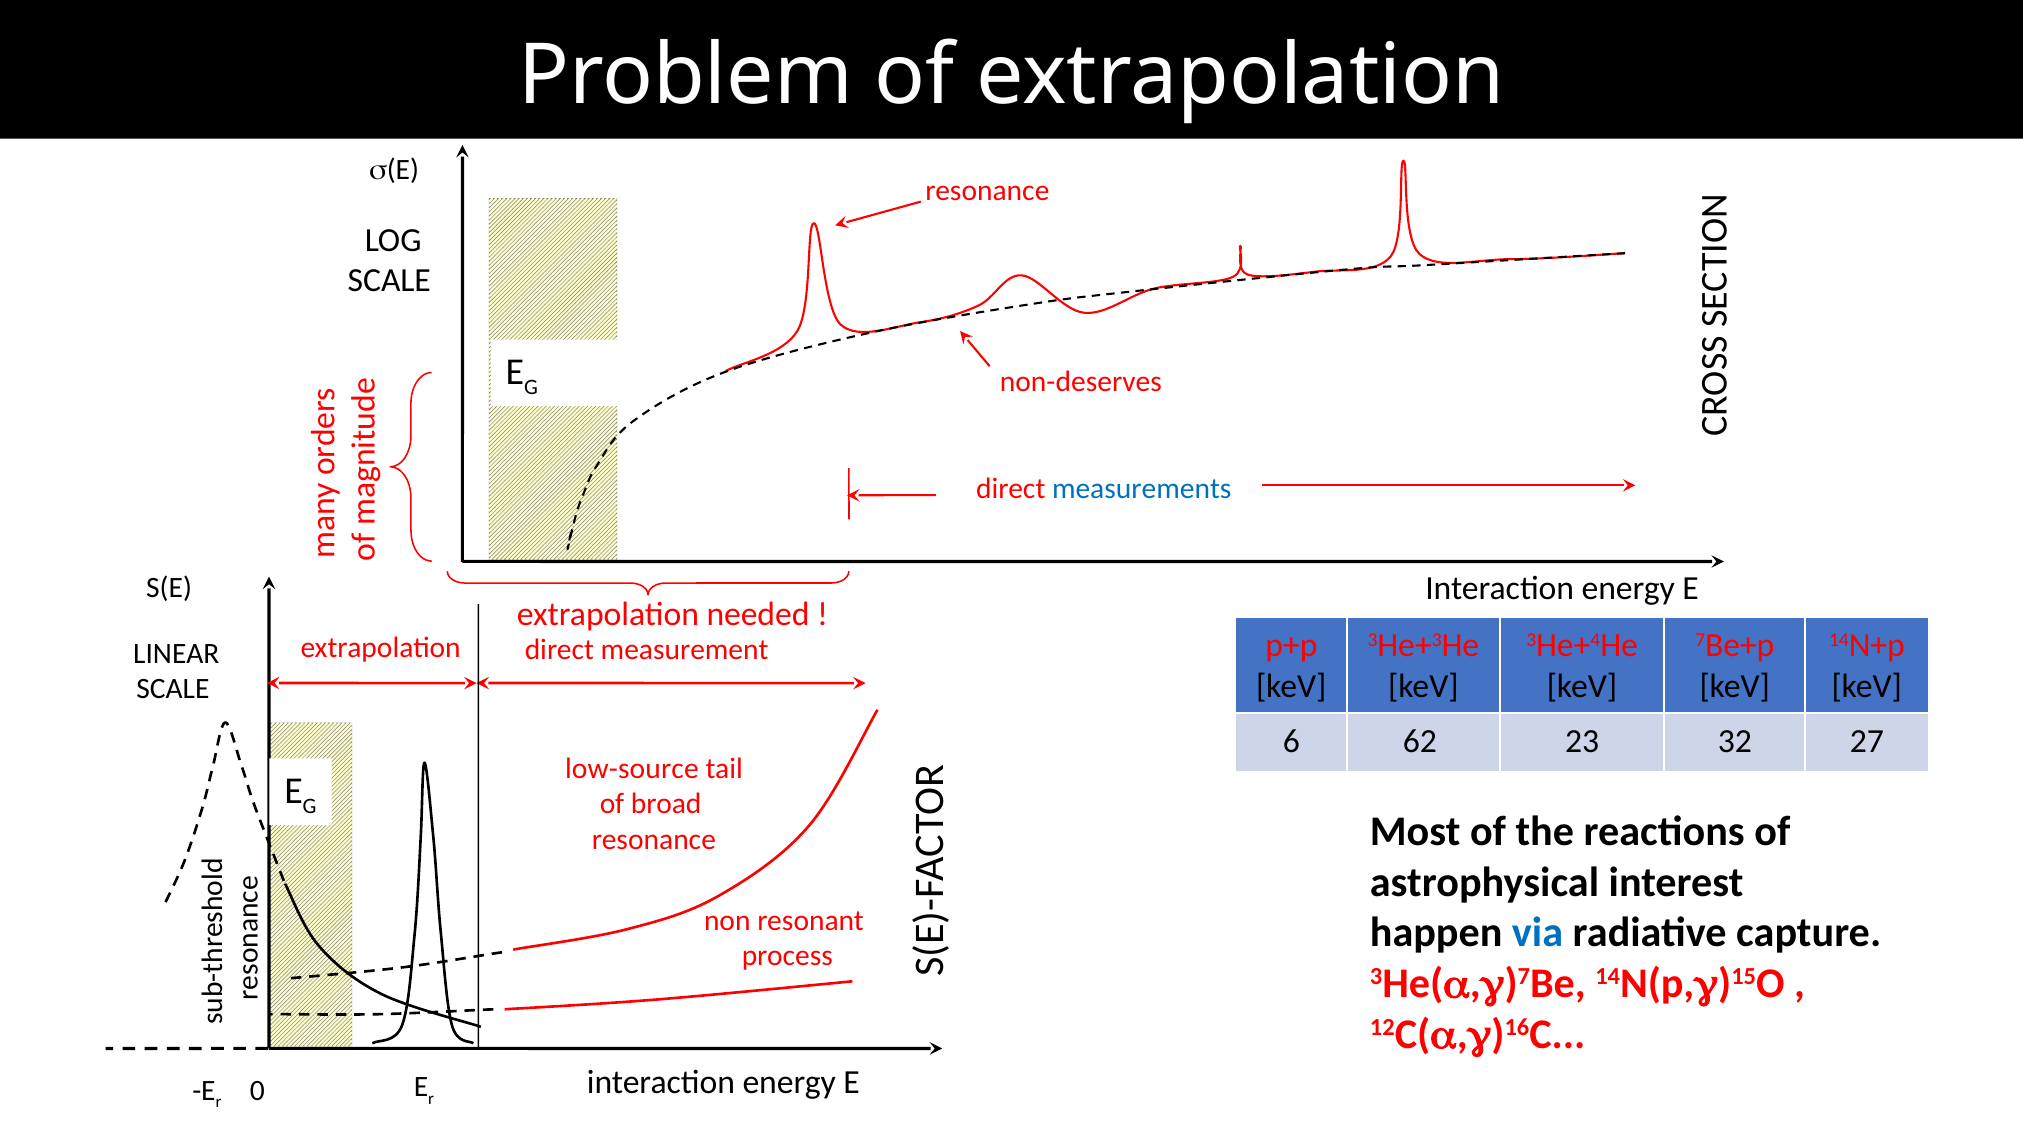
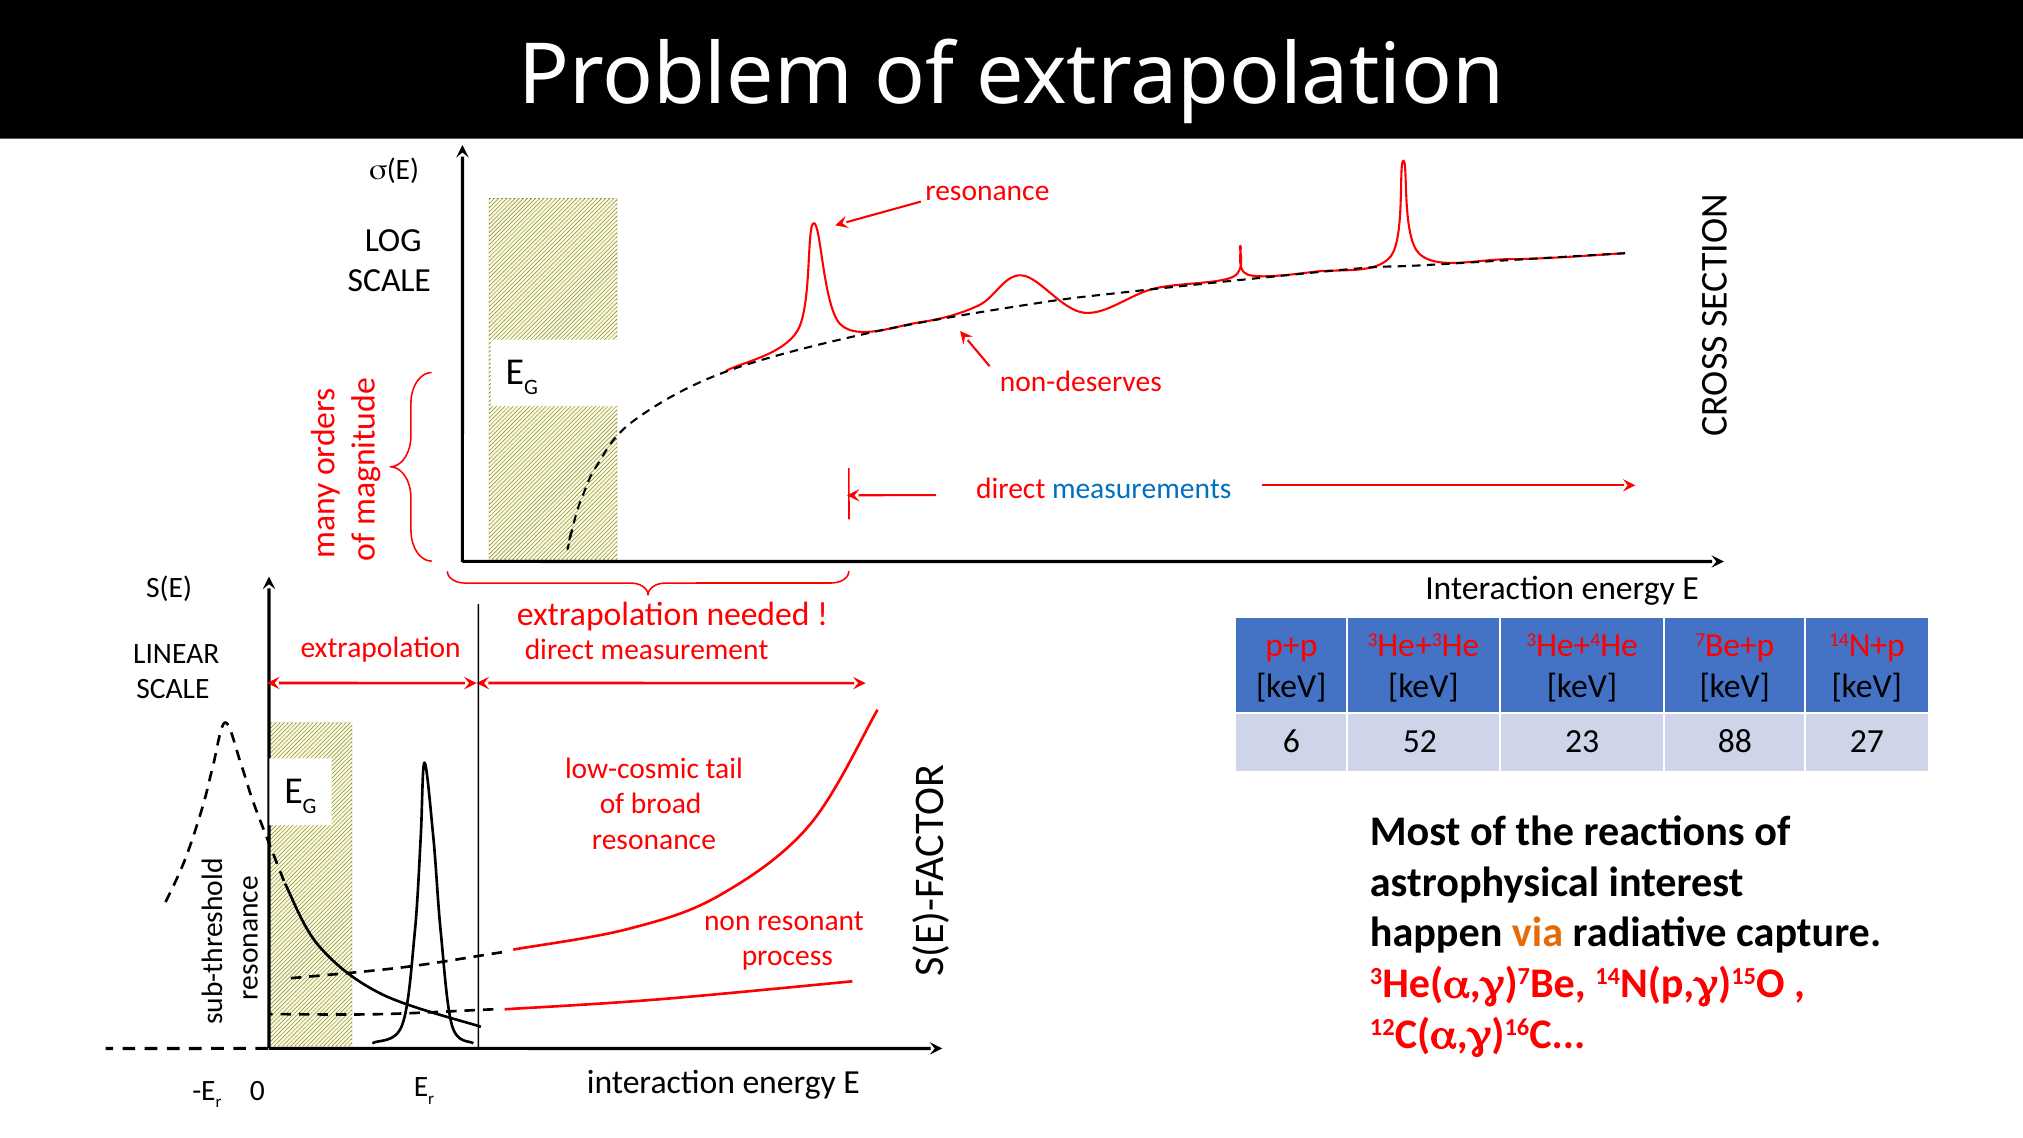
62: 62 -> 52
32: 32 -> 88
low-source: low-source -> low-cosmic
via colour: blue -> orange
